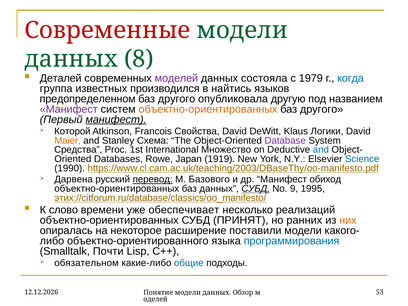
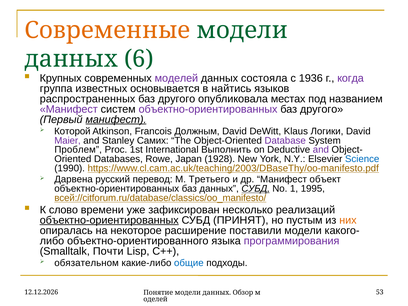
Современные colour: red -> orange
8: 8 -> 6
Деталей: Деталей -> Крупных
1979: 1979 -> 1936
когда colour: blue -> purple
производился: производился -> основывается
предопределенном: предопределенном -> распространенных
другую: другую -> местах
объектно-ориентированных at (208, 109) colour: orange -> purple
Свойства: Свойства -> Должным
Maier colour: orange -> purple
Схема: Схема -> Самих
Средства: Средства -> Проблем
Множество: Множество -> Выполнить
and at (321, 150) colour: blue -> purple
1919: 1919 -> 1928
перевод underline: present -> none
Базового: Базового -> Третьего
обиход: обиход -> объект
9: 9 -> 1
этих://citforum.ru/database/classics/oo_manifesto/: этих://citforum.ru/database/classics/oo_manifesto/ -> всей://citforum.ru/database/classics/oo_manifesto/
обеспечивает: обеспечивает -> зафиксирован
объектно-ориентированных at (109, 220) underline: none -> present
ранних: ранних -> пустым
программирования colour: blue -> purple
